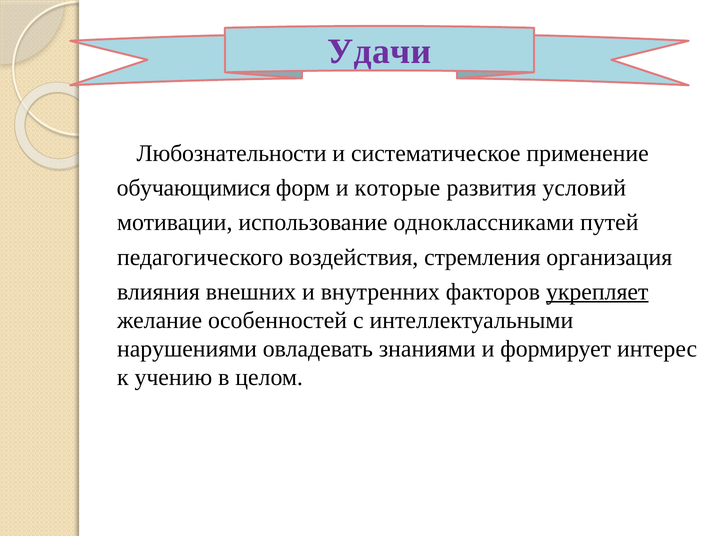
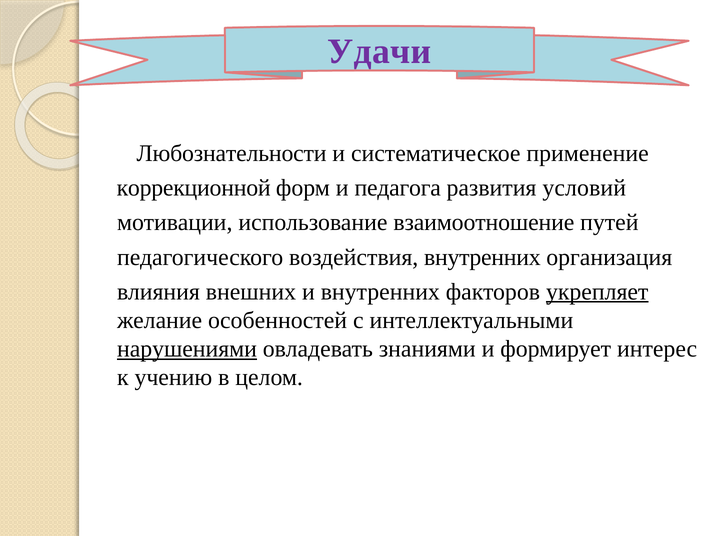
обучающимися: обучающимися -> коррекционной
которые: которые -> педагога
одноклассниками: одноклассниками -> взаимоотношение
воздействия стремления: стремления -> внутренних
нарушениями underline: none -> present
